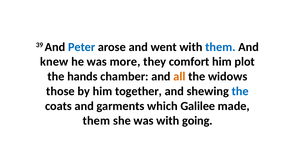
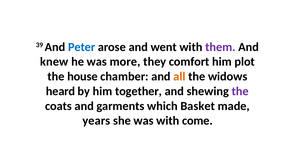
them at (220, 47) colour: blue -> purple
hands: hands -> house
those: those -> heard
the at (240, 91) colour: blue -> purple
Galilee: Galilee -> Basket
them at (96, 121): them -> years
going: going -> come
